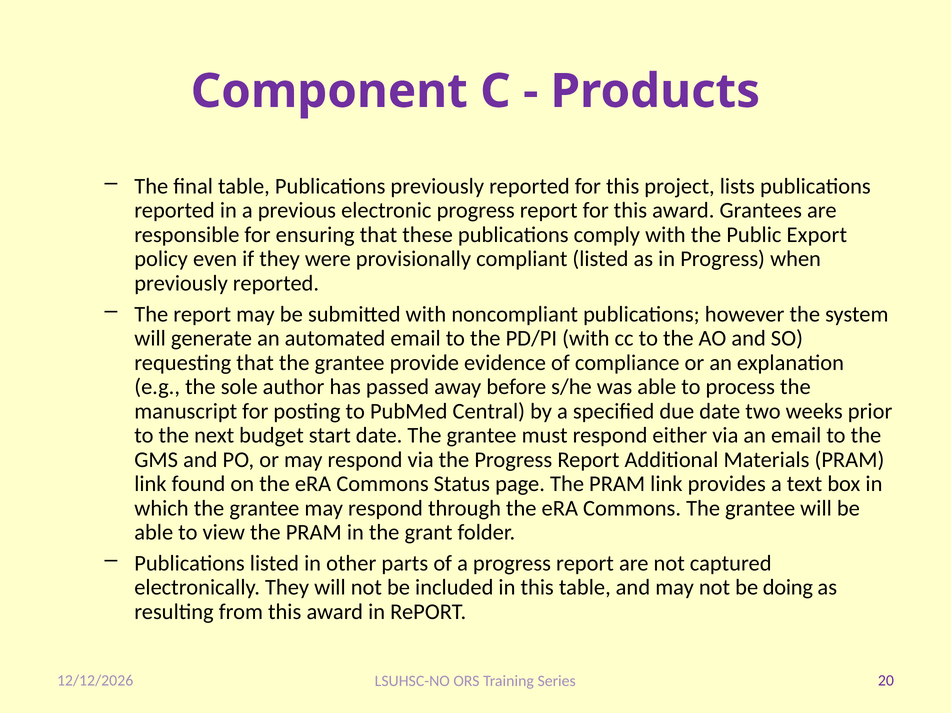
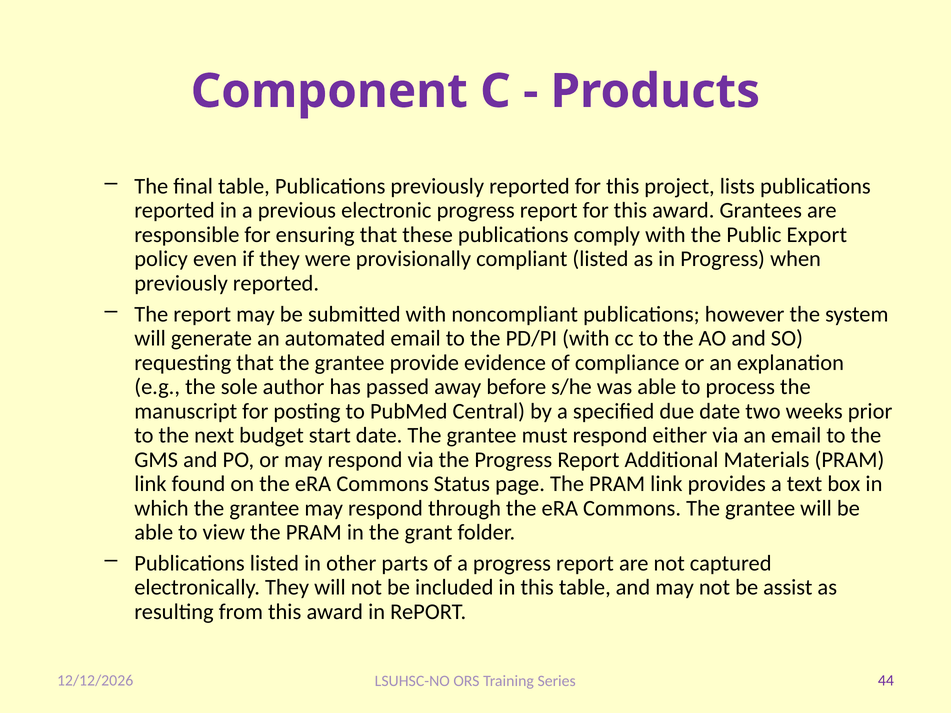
doing: doing -> assist
20: 20 -> 44
